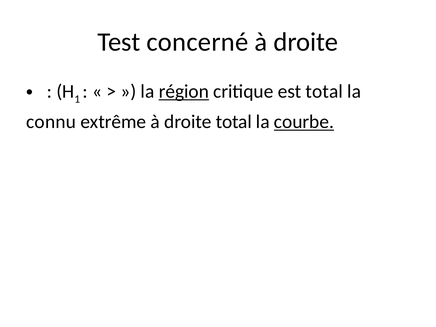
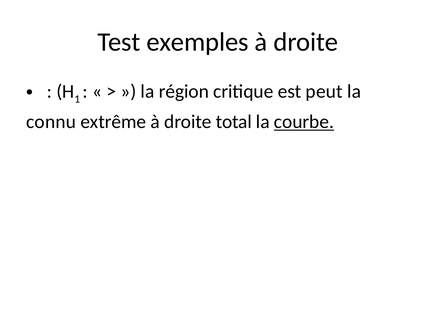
concerné: concerné -> exemples
région underline: present -> none
est total: total -> peut
